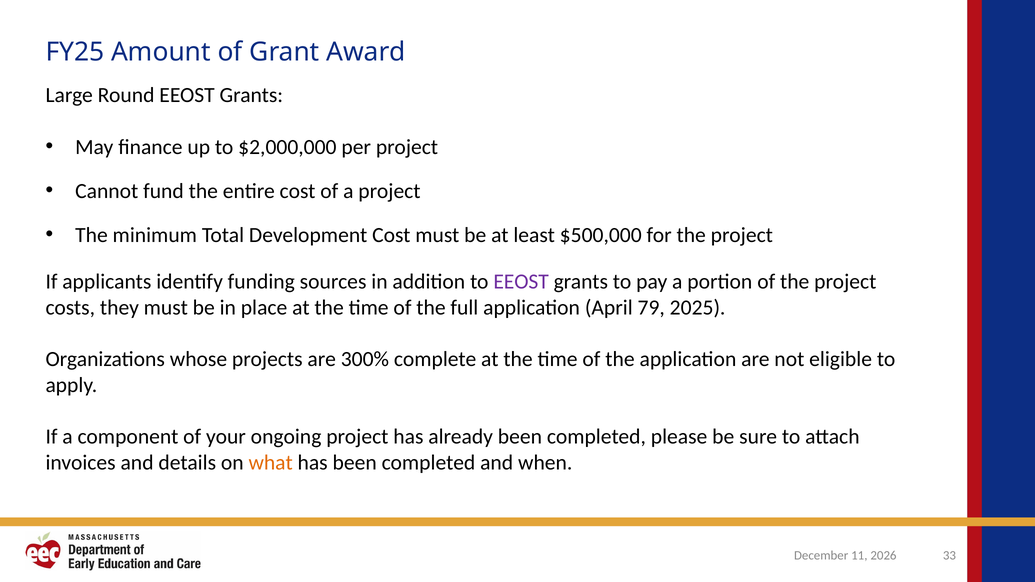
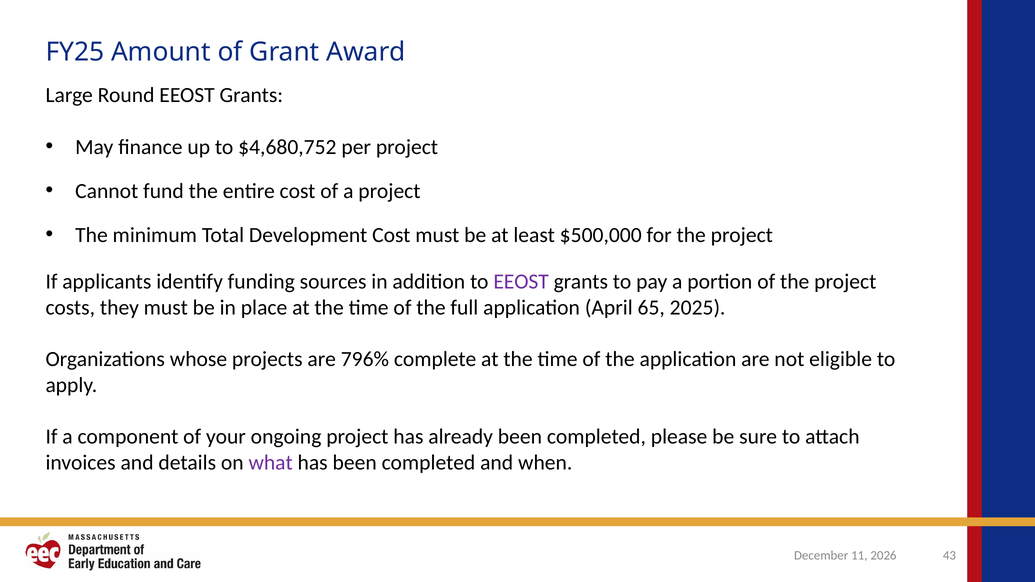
$2,000,000: $2,000,000 -> $4,680,752
79: 79 -> 65
300%: 300% -> 796%
what colour: orange -> purple
33: 33 -> 43
